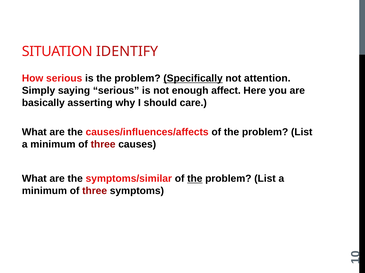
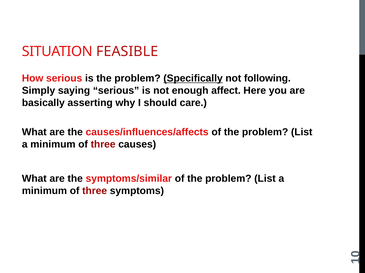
IDENTIFY: IDENTIFY -> FEASIBLE
attention: attention -> following
the at (195, 179) underline: present -> none
